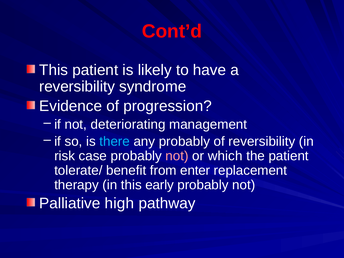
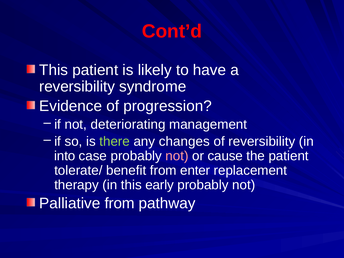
there colour: light blue -> light green
any probably: probably -> changes
risk: risk -> into
which: which -> cause
Palliative high: high -> from
